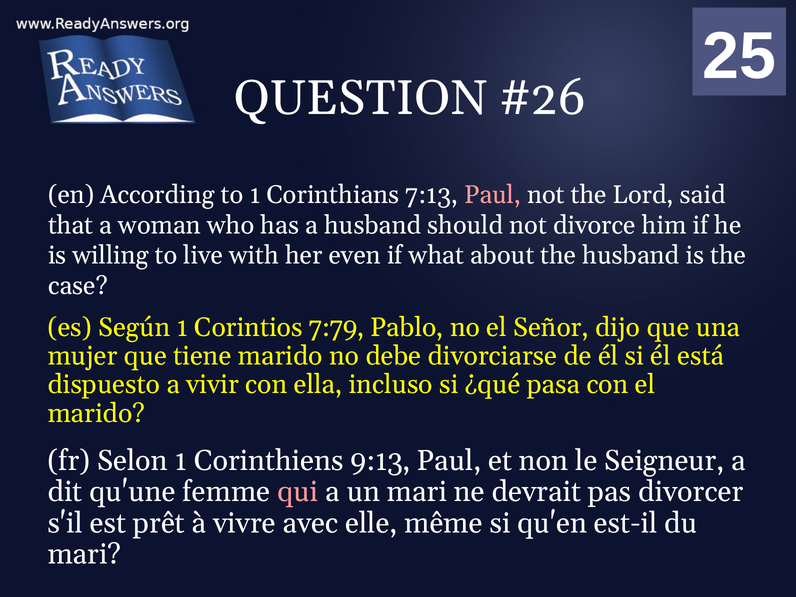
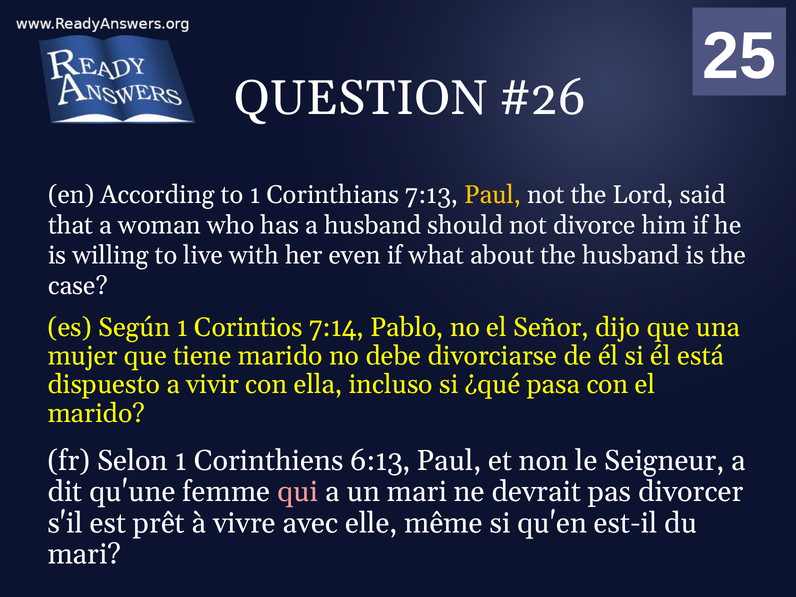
Paul at (493, 195) colour: pink -> yellow
7:79: 7:79 -> 7:14
9:13: 9:13 -> 6:13
